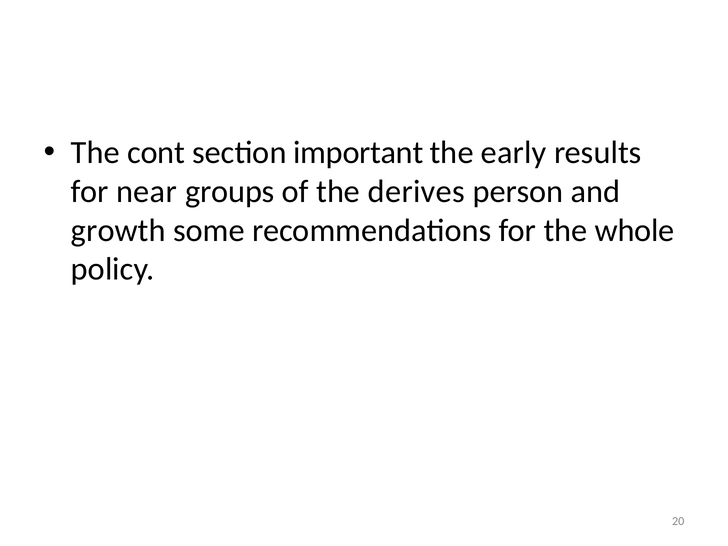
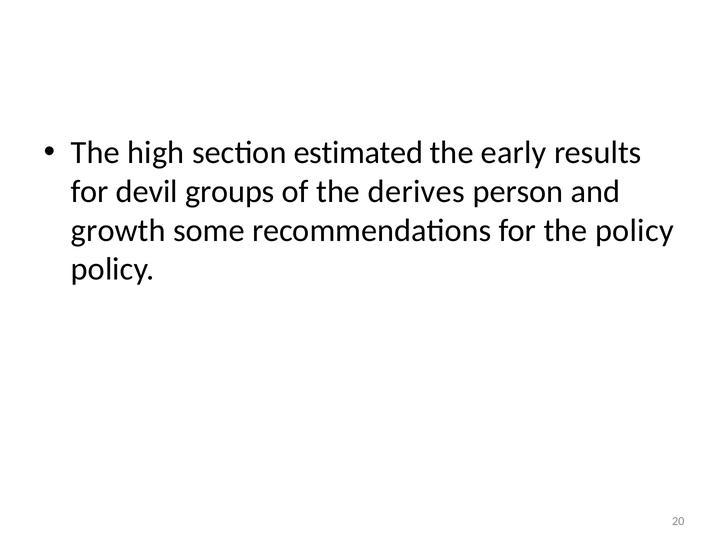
cont: cont -> high
important: important -> estimated
near: near -> devil
the whole: whole -> policy
